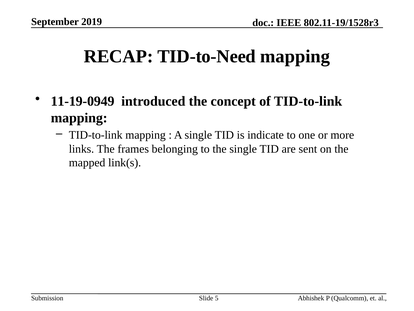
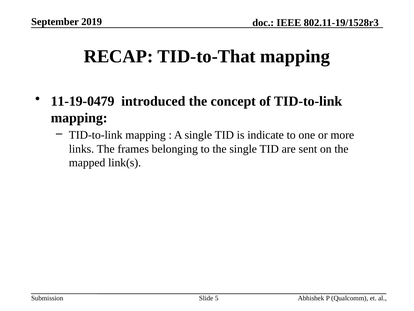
TID-to-Need: TID-to-Need -> TID-to-That
11-19-0949: 11-19-0949 -> 11-19-0479
